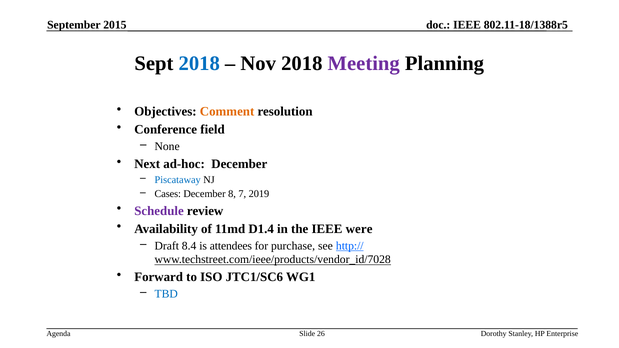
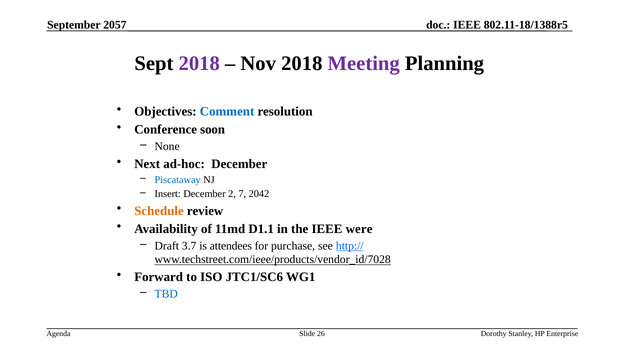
2015: 2015 -> 2057
2018 at (199, 63) colour: blue -> purple
Comment colour: orange -> blue
field: field -> soon
Cases: Cases -> Insert
8: 8 -> 2
2019: 2019 -> 2042
Schedule colour: purple -> orange
D1.4: D1.4 -> D1.1
8.4: 8.4 -> 3.7
